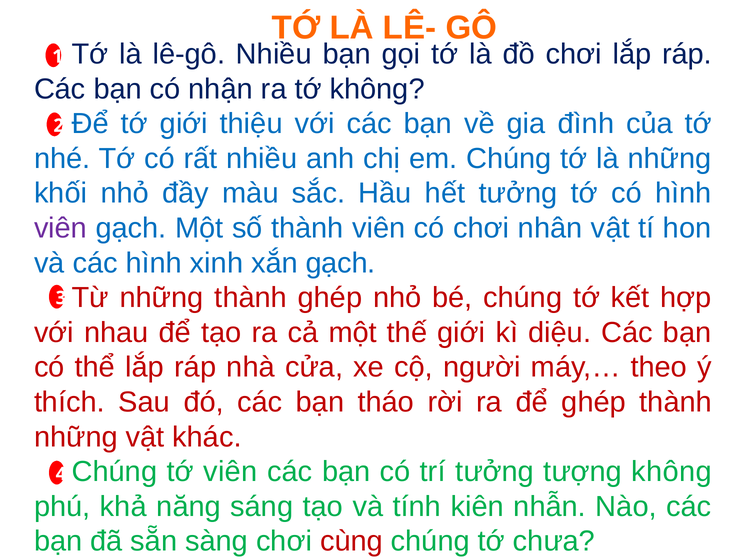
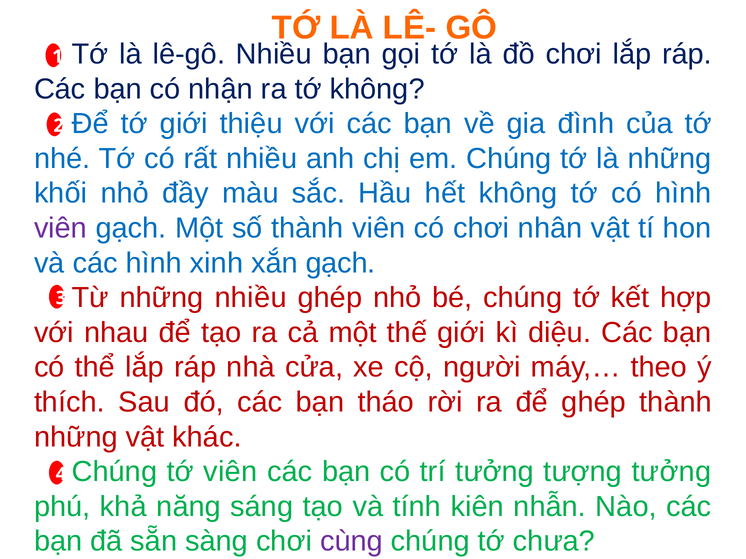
hết tưởng: tưởng -> không
những thành: thành -> nhiều
tượng không: không -> tưởng
cùng colour: red -> purple
